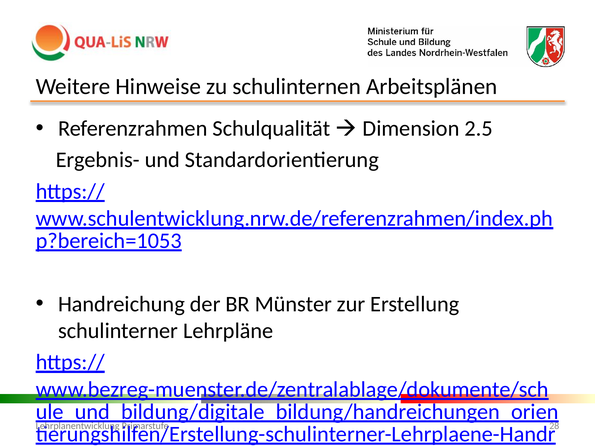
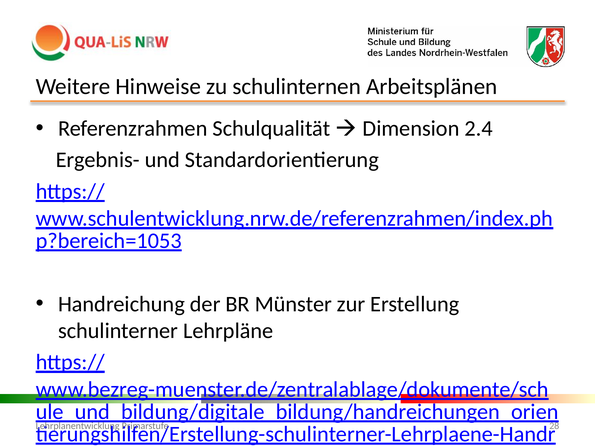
2.5: 2.5 -> 2.4
